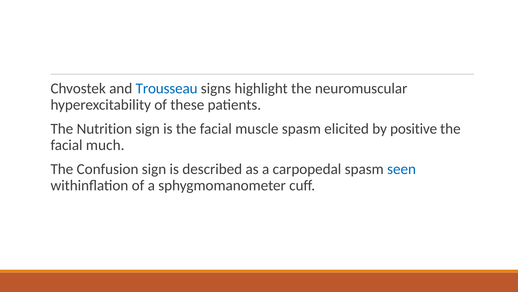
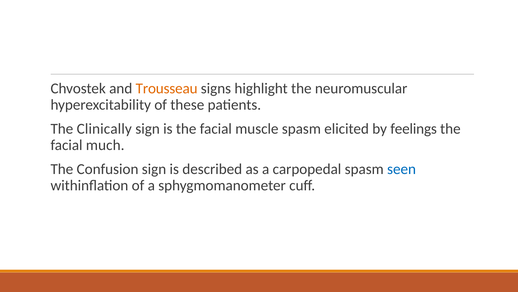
Trousseau colour: blue -> orange
Nutrition: Nutrition -> Clinically
positive: positive -> feelings
